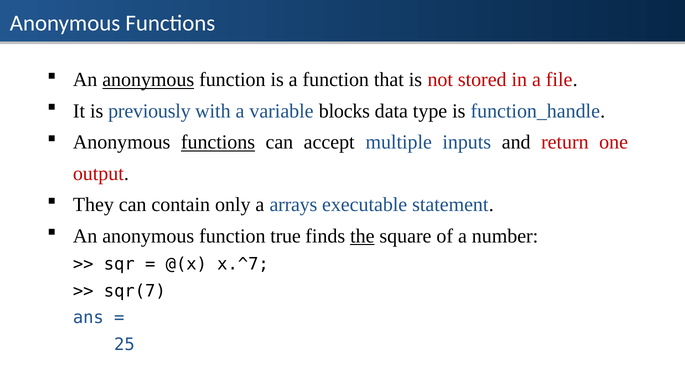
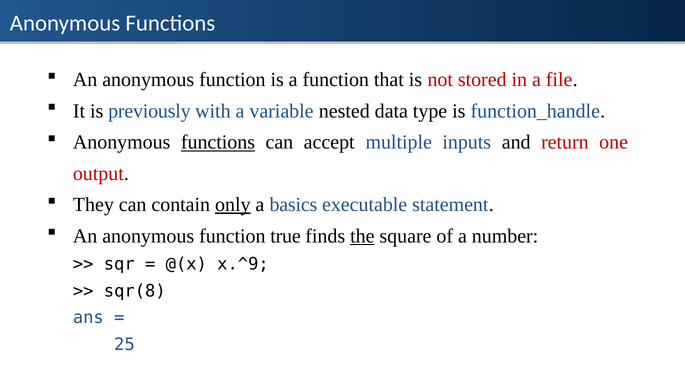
anonymous at (148, 80) underline: present -> none
blocks: blocks -> nested
only underline: none -> present
arrays: arrays -> basics
x.^7: x.^7 -> x.^9
sqr(7: sqr(7 -> sqr(8
